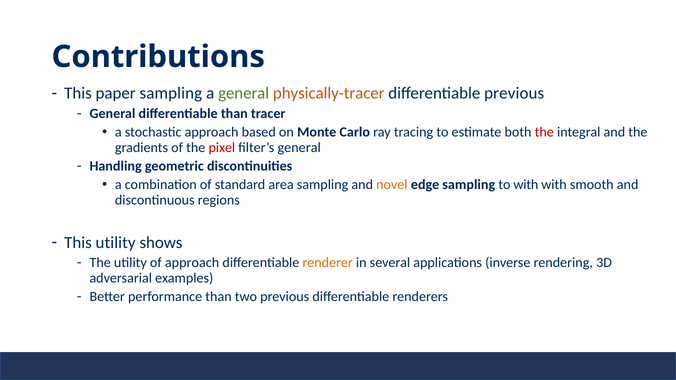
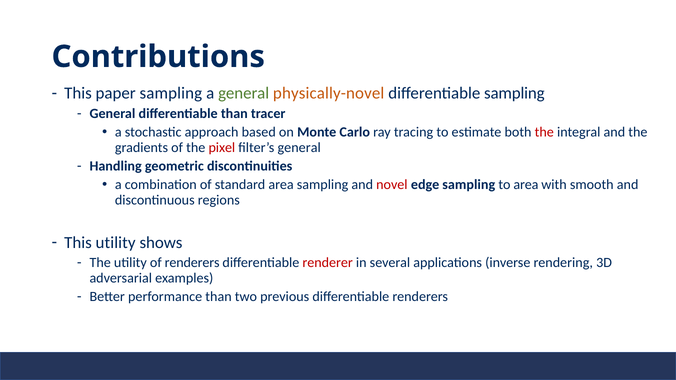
physically-tracer: physically-tracer -> physically-novel
differentiable previous: previous -> sampling
novel colour: orange -> red
to with: with -> area
of approach: approach -> renderers
renderer colour: orange -> red
